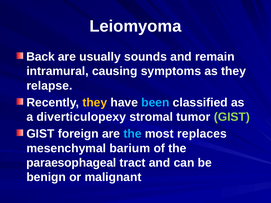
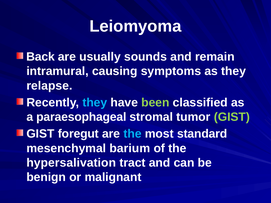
they at (95, 103) colour: yellow -> light blue
been colour: light blue -> light green
diverticulopexy: diverticulopexy -> paraesophageal
foreign: foreign -> foregut
replaces: replaces -> standard
paraesophageal: paraesophageal -> hypersalivation
